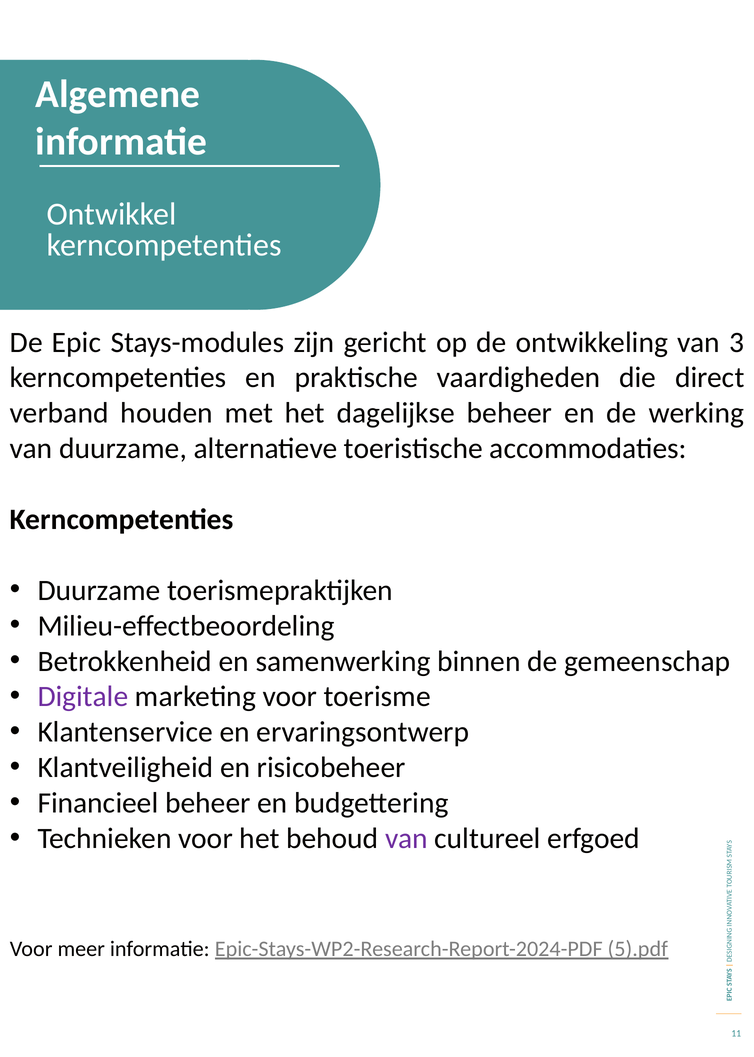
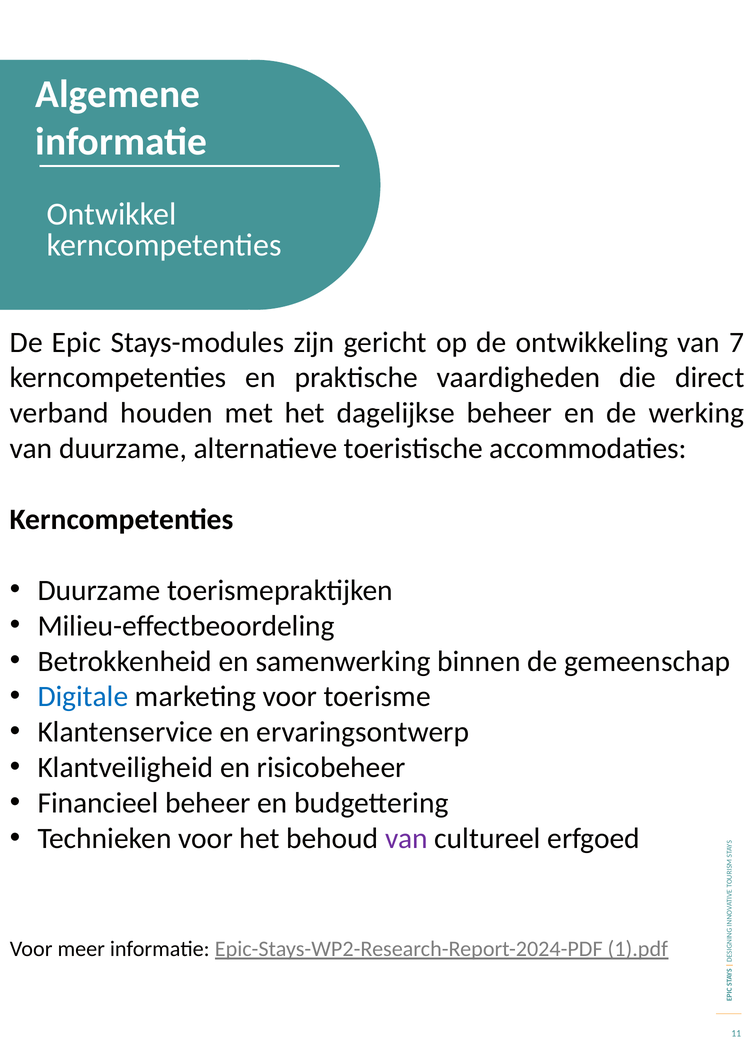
3: 3 -> 7
Digitale colour: purple -> blue
5).pdf: 5).pdf -> 1).pdf
